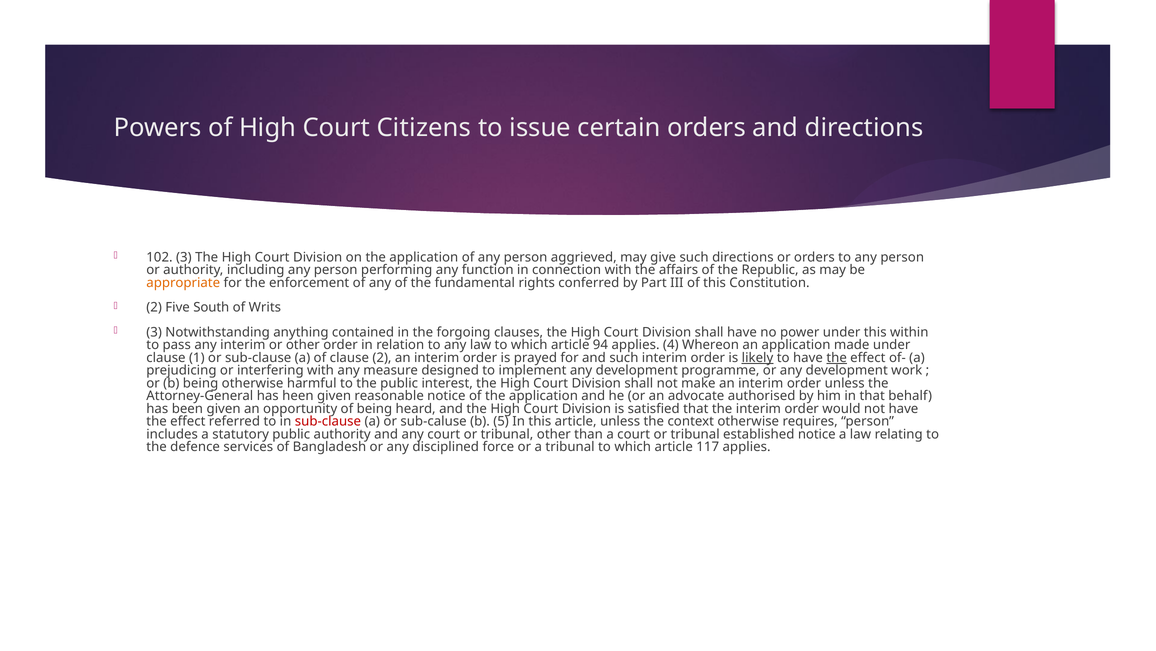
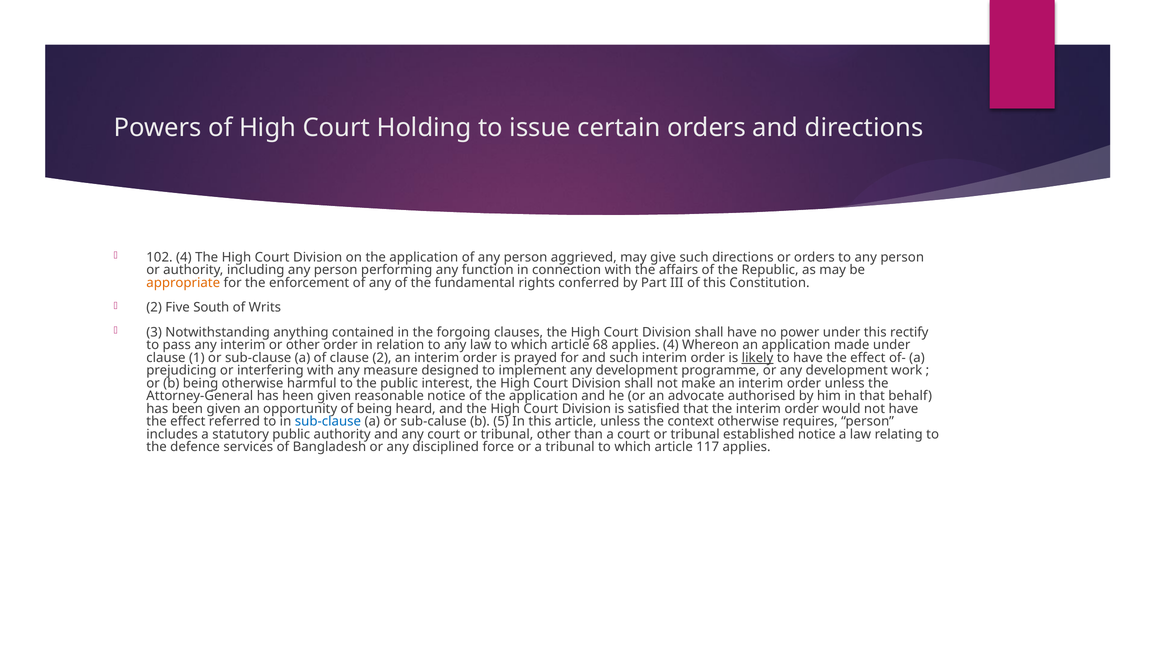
Citizens: Citizens -> Holding
102 3: 3 -> 4
within: within -> rectify
94: 94 -> 68
the at (837, 357) underline: present -> none
sub-clause at (328, 421) colour: red -> blue
